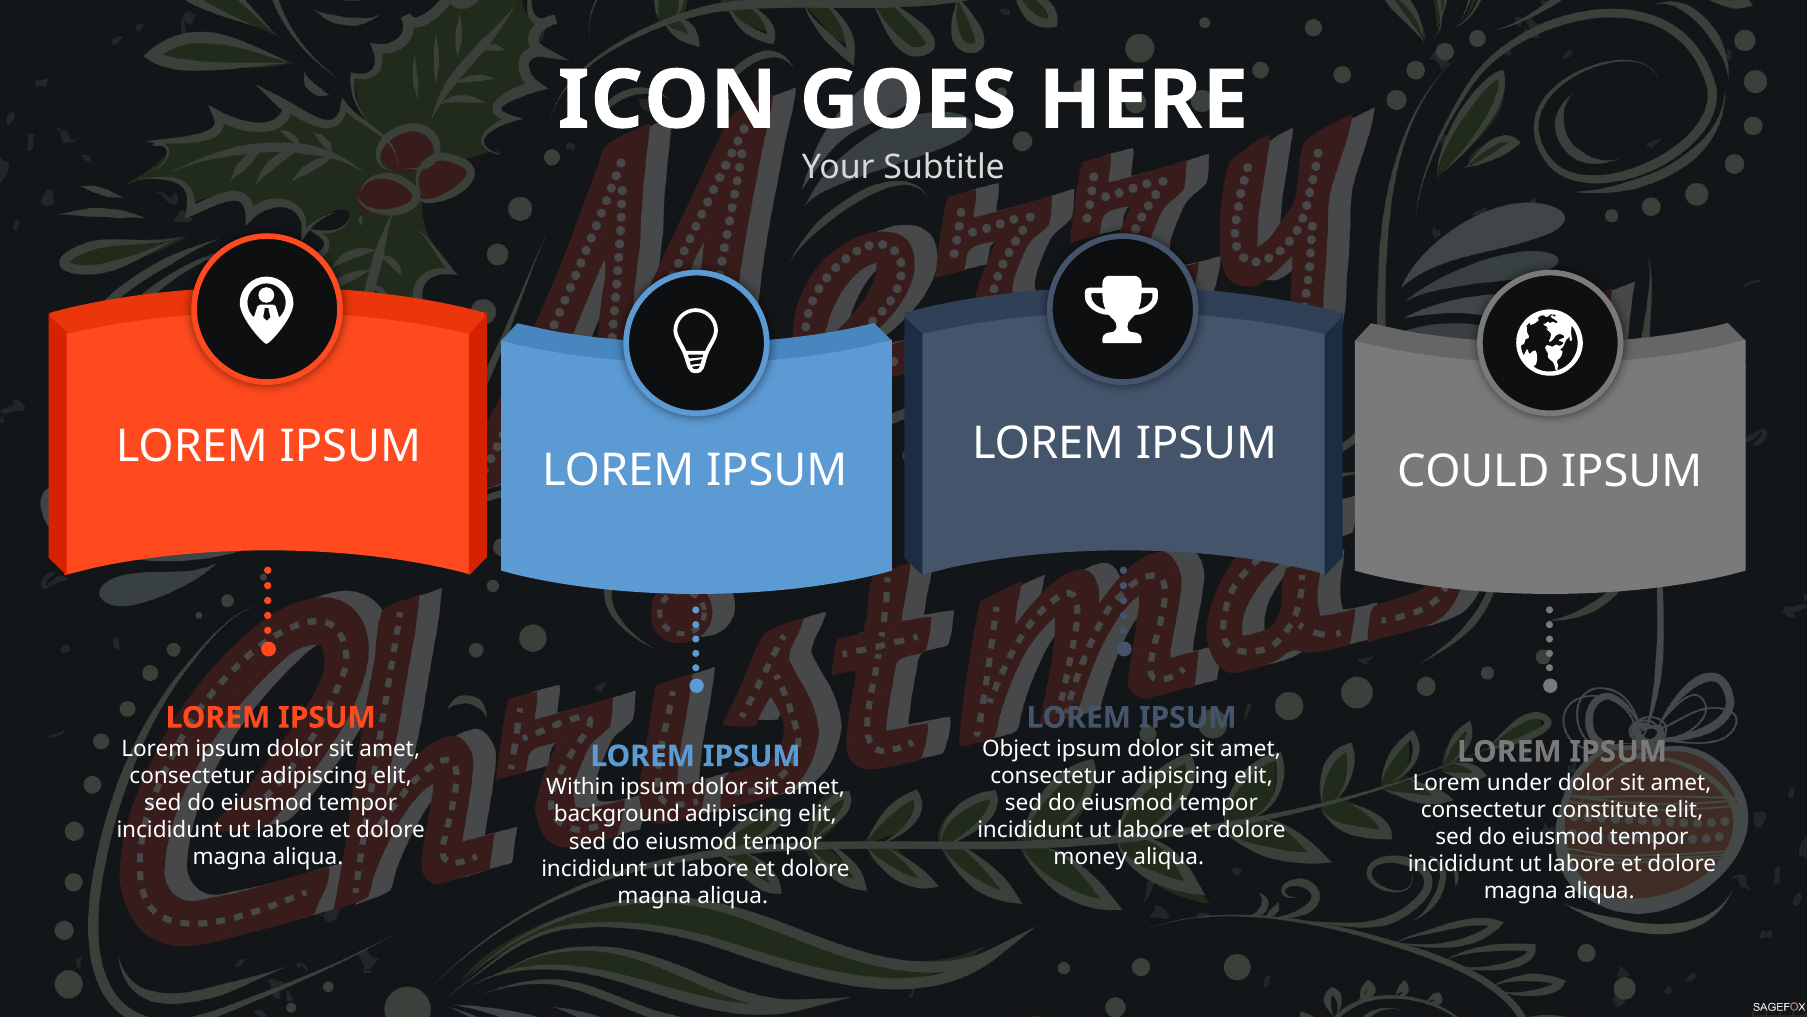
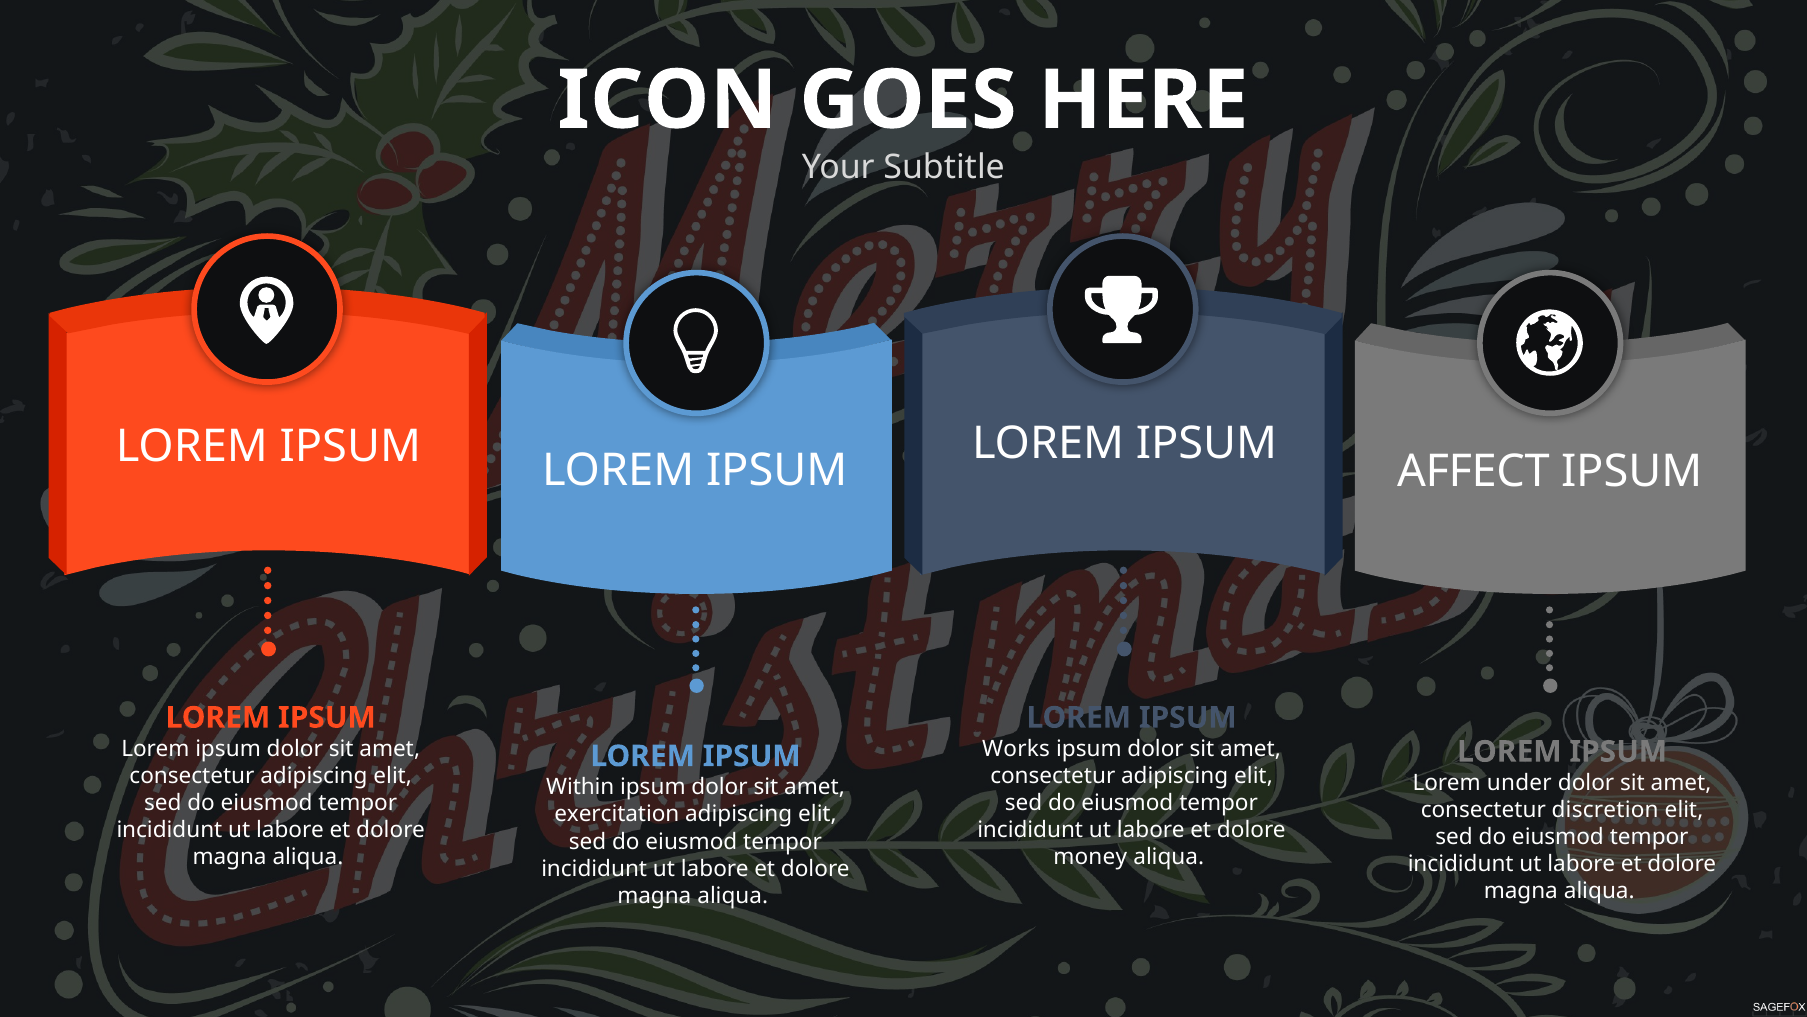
COULD: COULD -> AFFECT
Object: Object -> Works
constitute: constitute -> discretion
background: background -> exercitation
